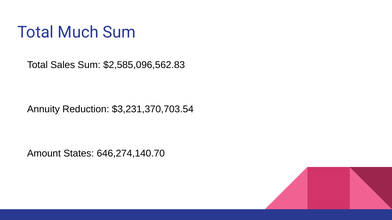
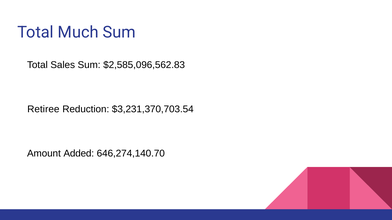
Annuity: Annuity -> Retiree
States: States -> Added
